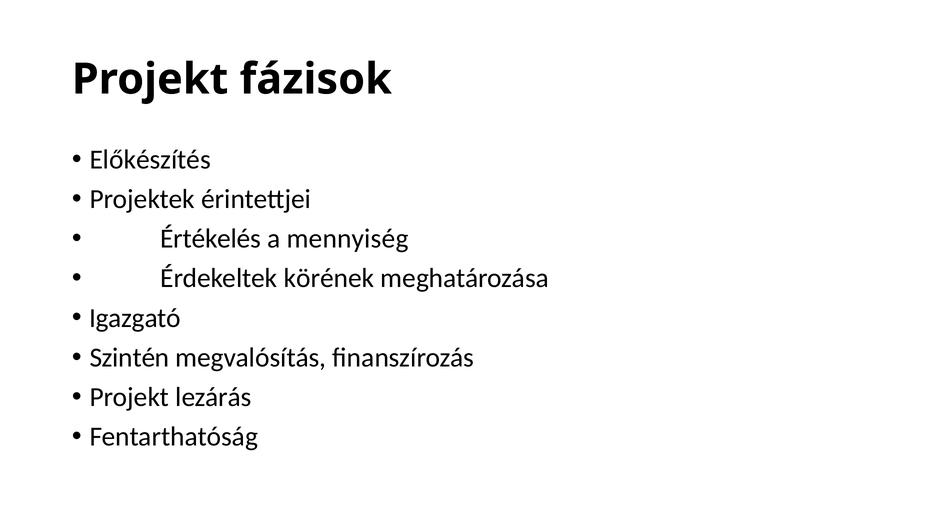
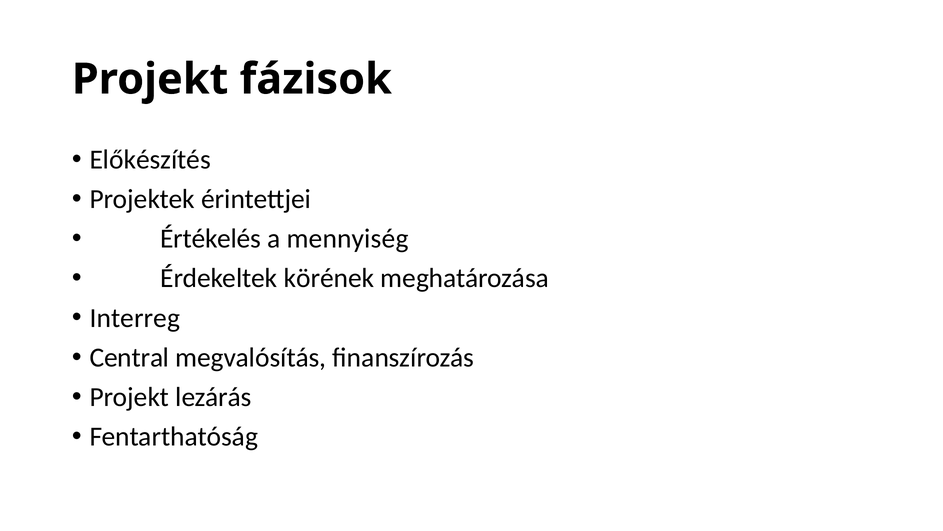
Igazgató: Igazgató -> Interreg
Szintén: Szintén -> Central
